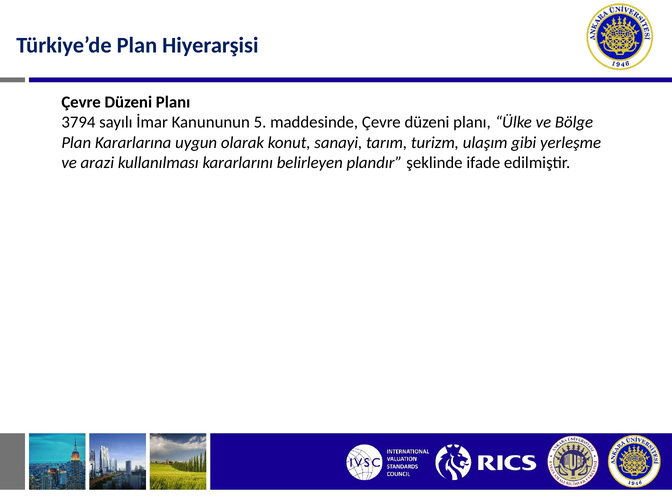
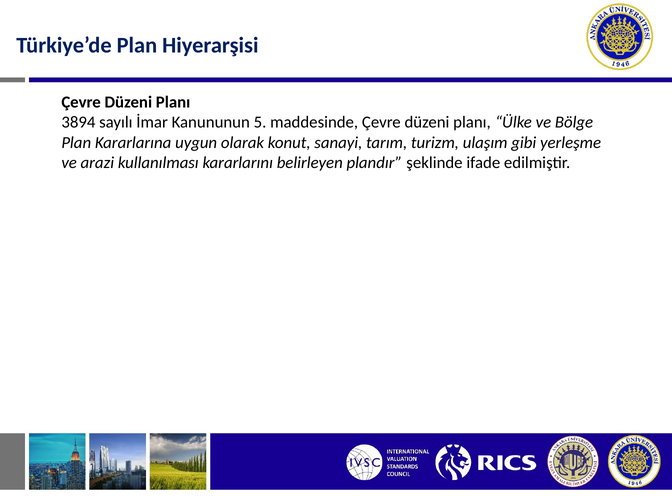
3794: 3794 -> 3894
